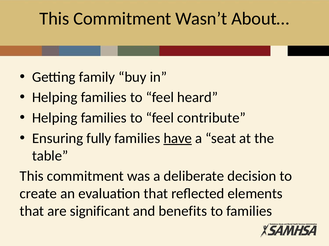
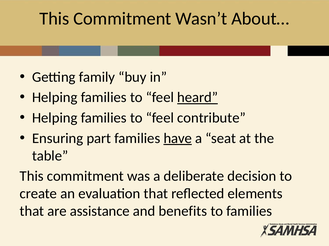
heard underline: none -> present
fully: fully -> part
significant: significant -> assistance
